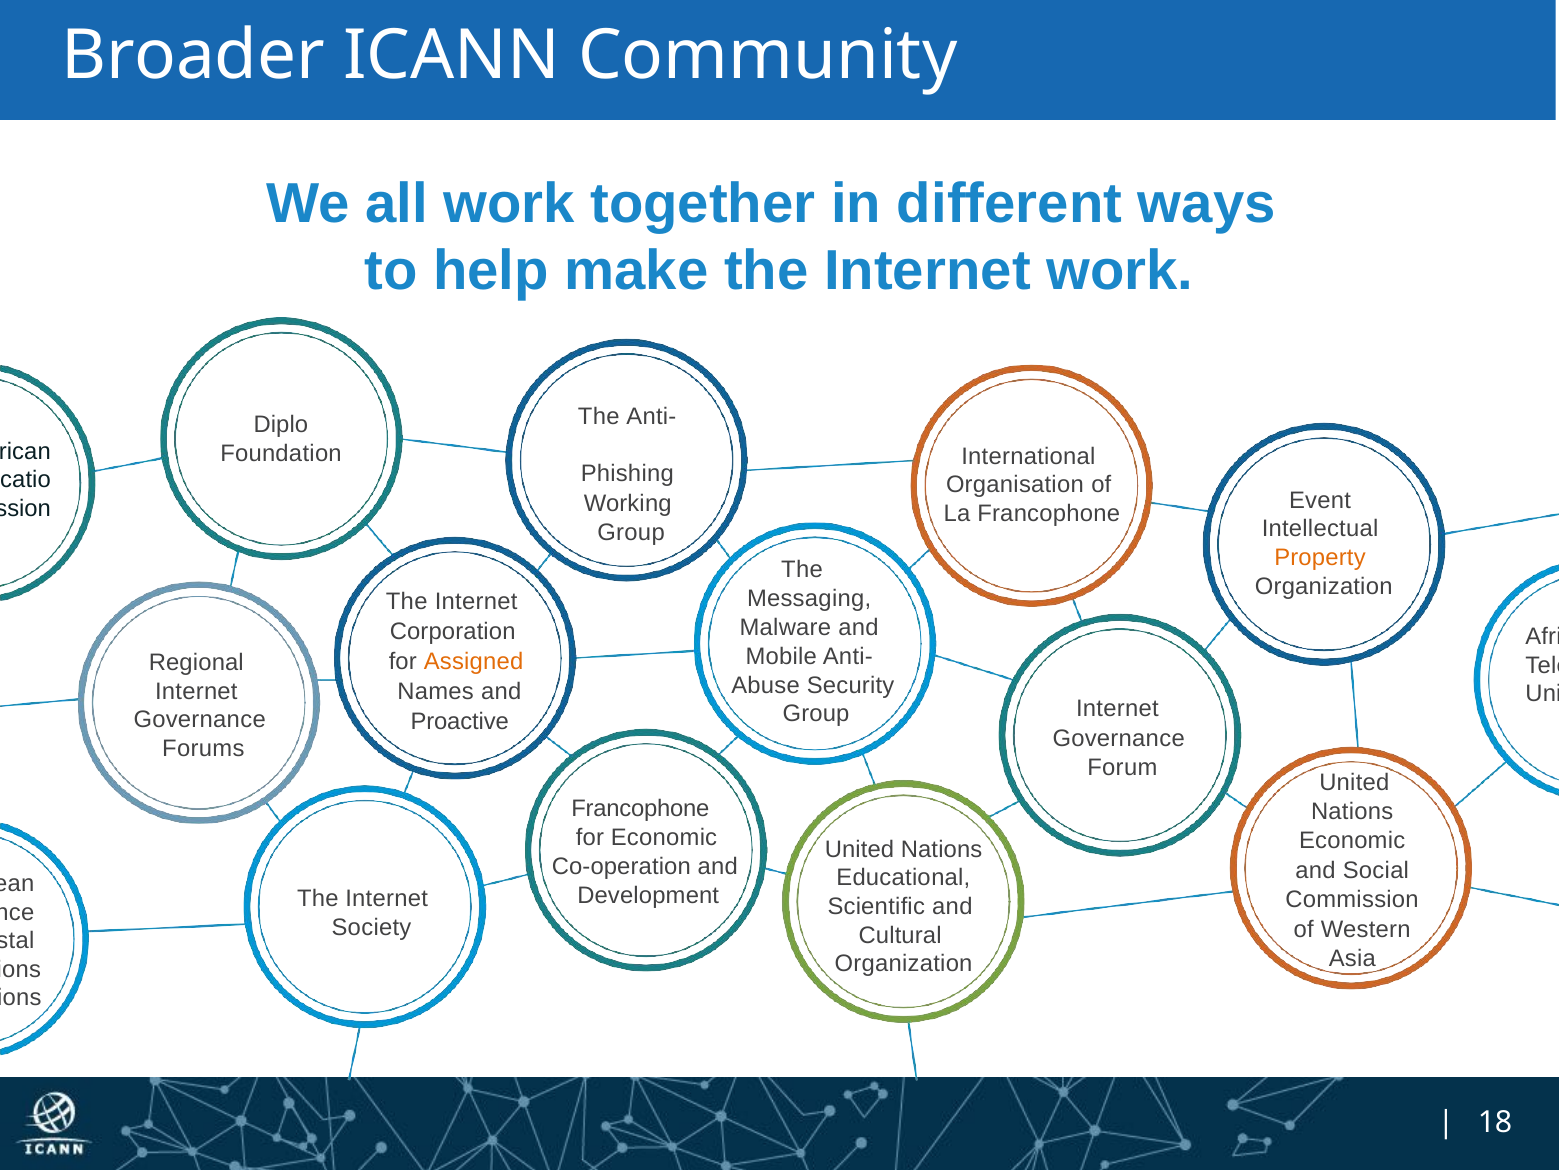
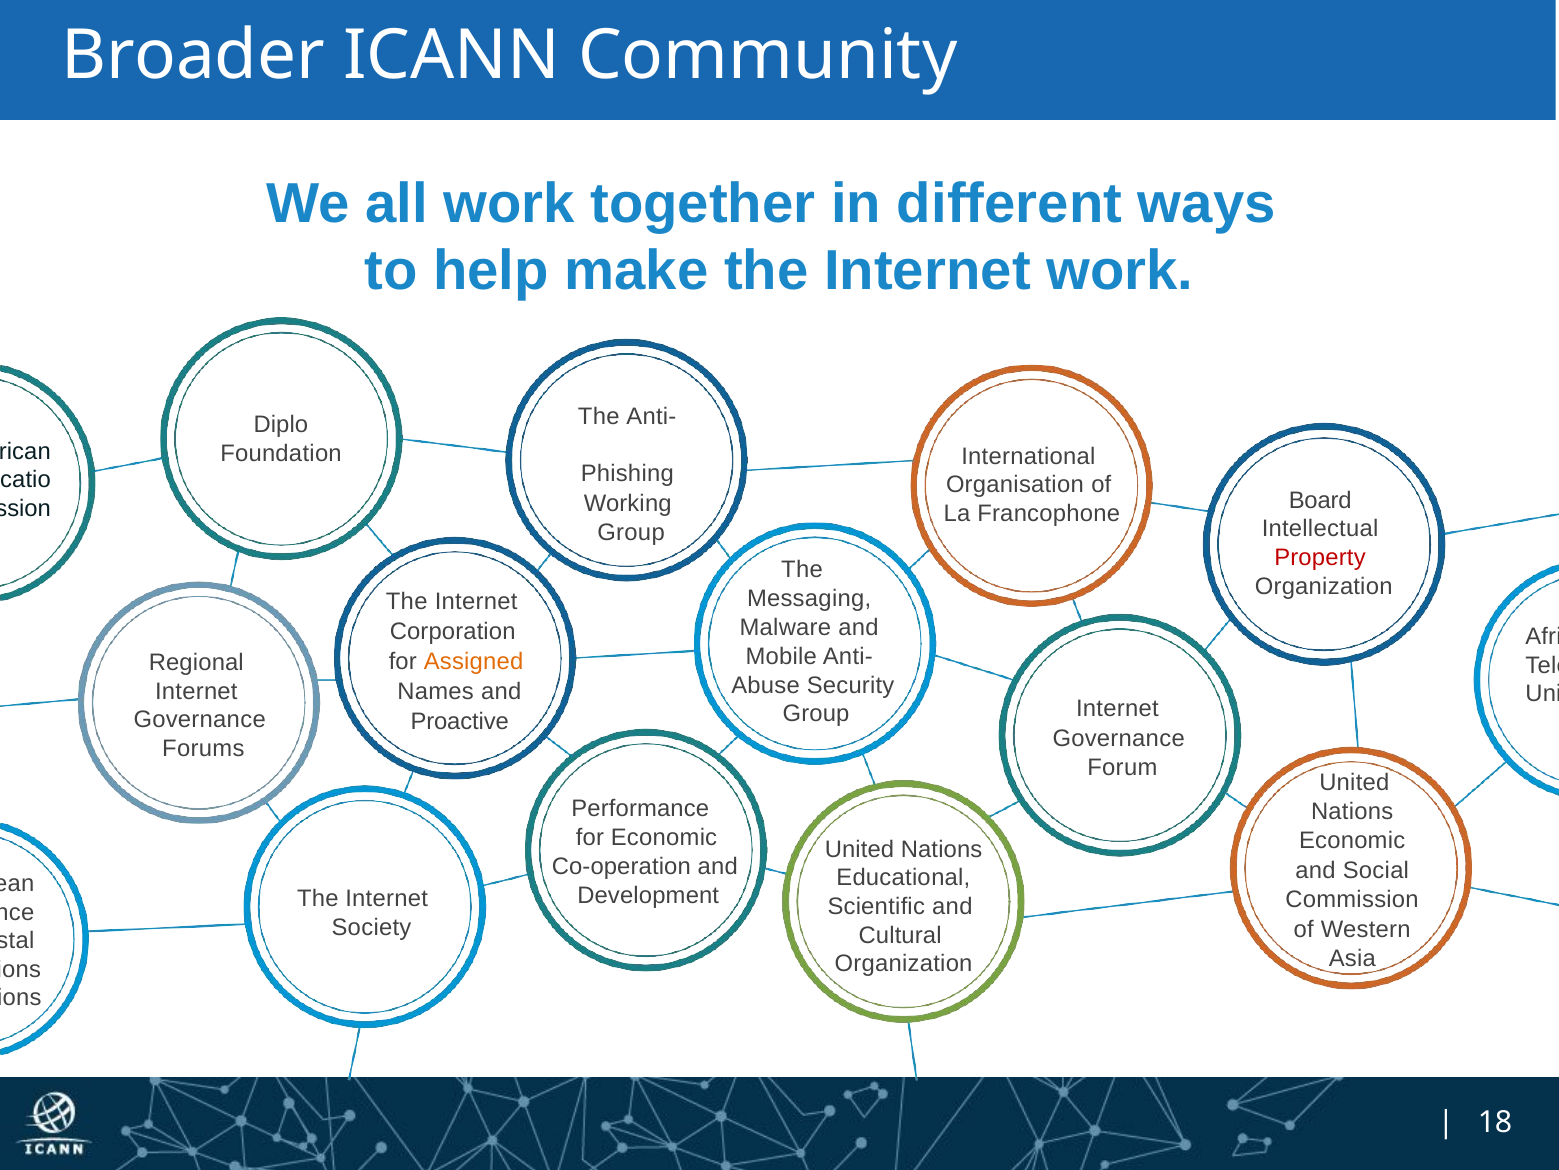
Event: Event -> Board
Property colour: orange -> red
Francophone at (640, 808): Francophone -> Performance
